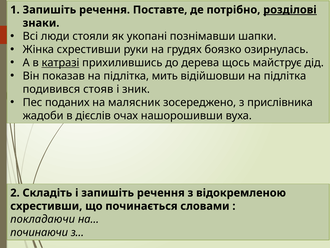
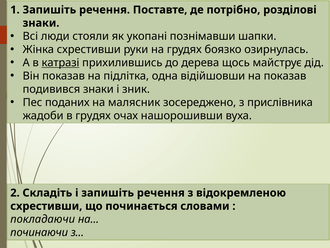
розділові underline: present -> none
мить: мить -> одна
відійшовши на підлітка: підлітка -> показав
подивився стояв: стояв -> знаки
в дієслів: дієслів -> грудях
